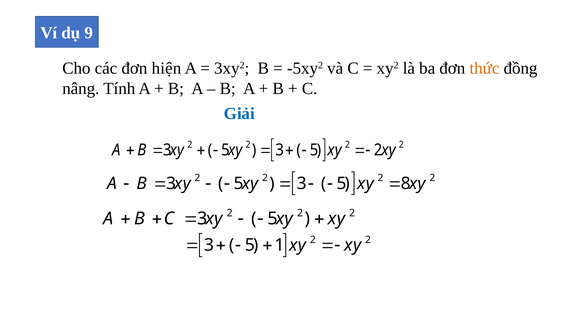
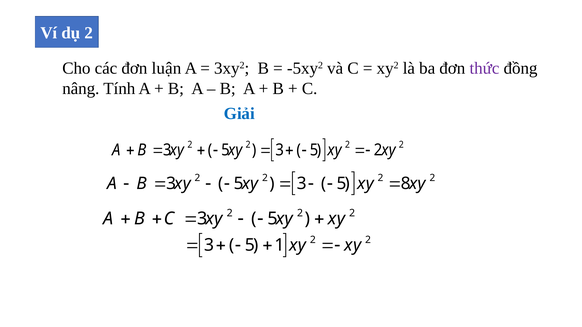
dụ 9: 9 -> 2
hiện: hiện -> luận
thức colour: orange -> purple
